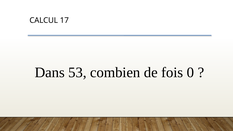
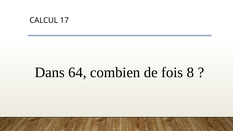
53: 53 -> 64
0: 0 -> 8
